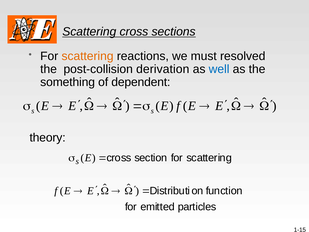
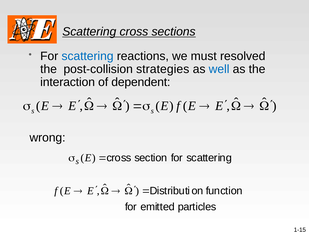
scattering at (88, 56) colour: orange -> blue
derivation: derivation -> strategies
something: something -> interaction
theory: theory -> wrong
